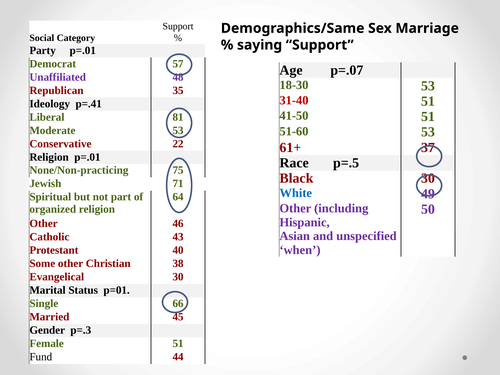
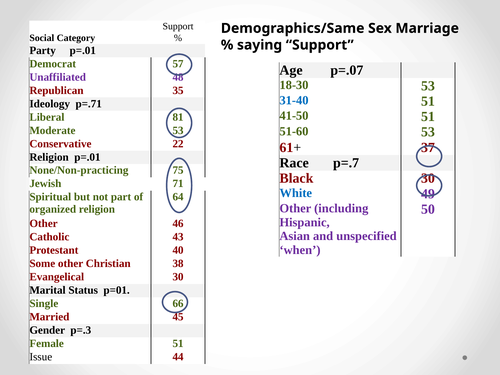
31-40 colour: red -> blue
p=.41: p=.41 -> p=.71
p=.5: p=.5 -> p=.7
Fund: Fund -> Issue
